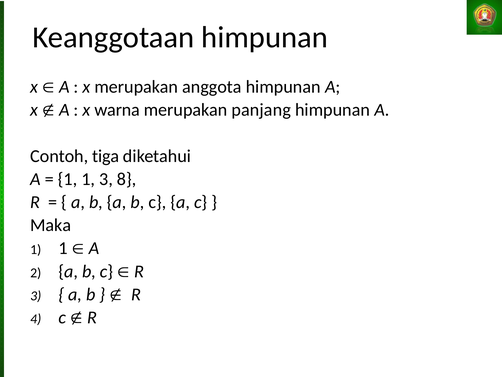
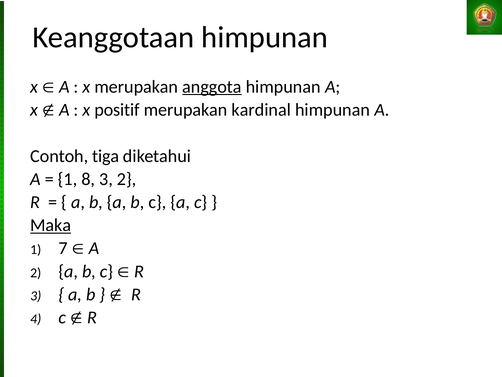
anggota underline: none -> present
warna: warna -> positif
panjang: panjang -> kardinal
1 at (88, 179): 1 -> 8
3 8: 8 -> 2
Maka underline: none -> present
1 at (63, 248): 1 -> 7
